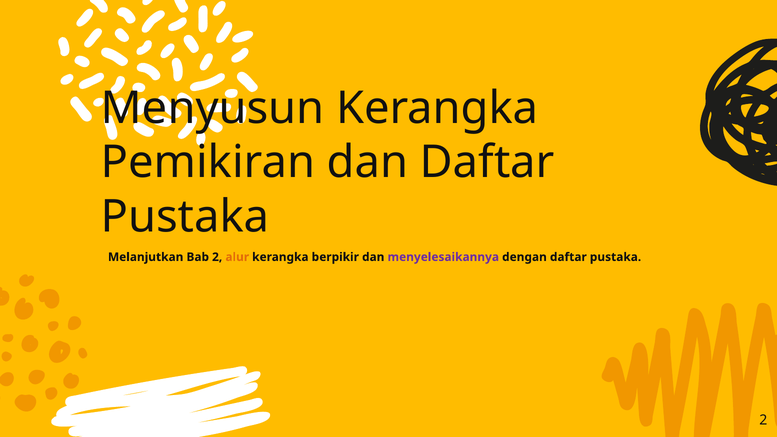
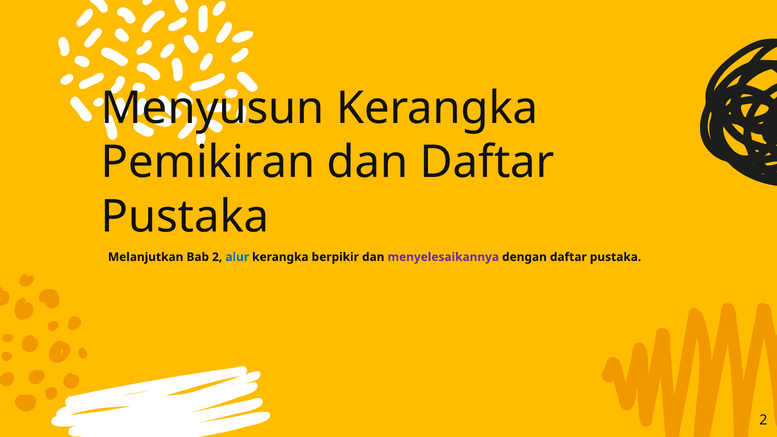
alur colour: orange -> blue
